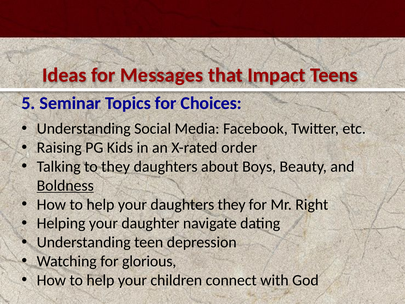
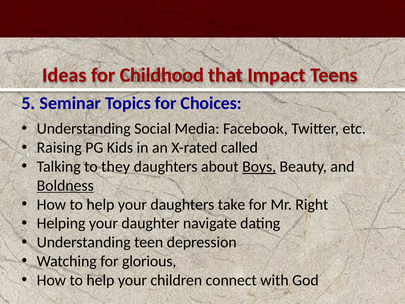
Messages: Messages -> Childhood
order: order -> called
Boys underline: none -> present
daughters they: they -> take
